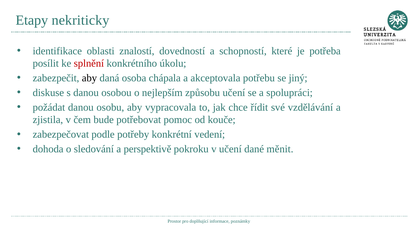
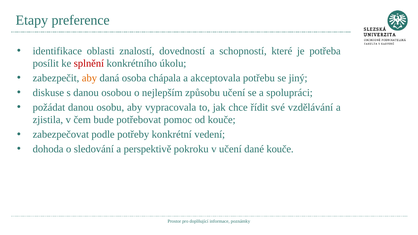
nekriticky: nekriticky -> preference
aby at (89, 78) colour: black -> orange
dané měnit: měnit -> kouče
